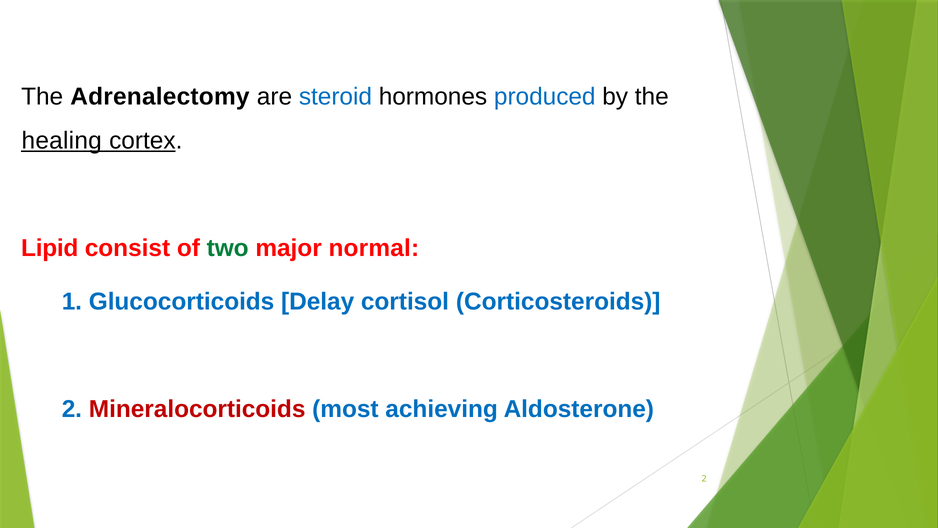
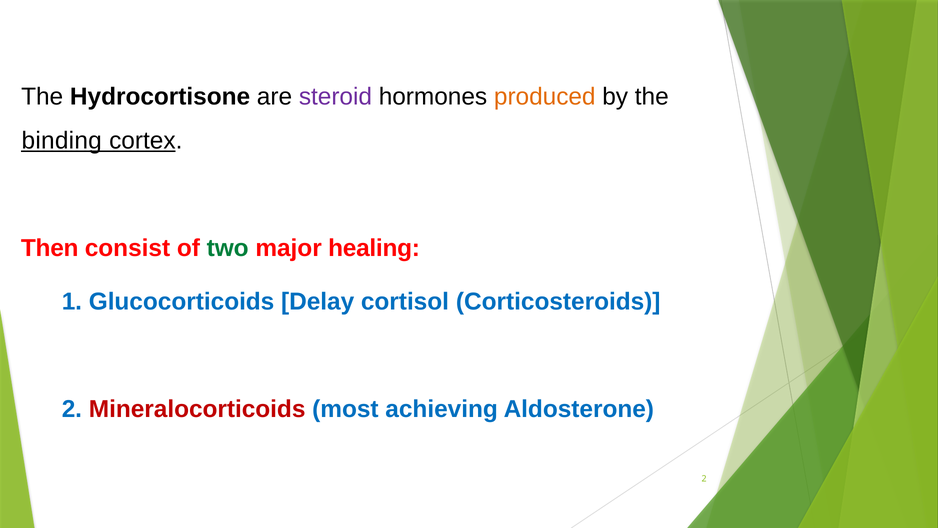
Adrenalectomy: Adrenalectomy -> Hydrocortisone
steroid colour: blue -> purple
produced colour: blue -> orange
healing: healing -> binding
Lipid: Lipid -> Then
normal: normal -> healing
